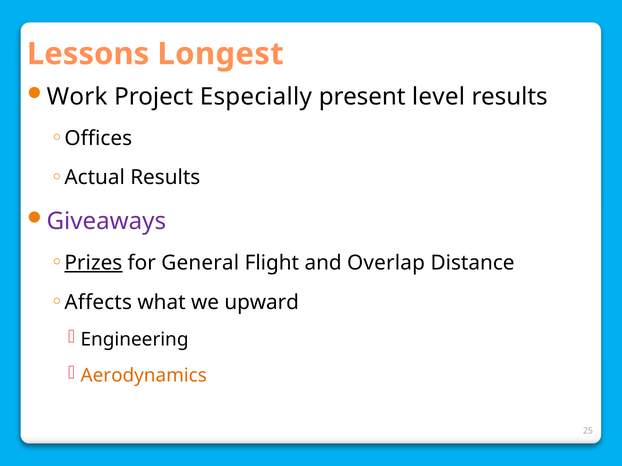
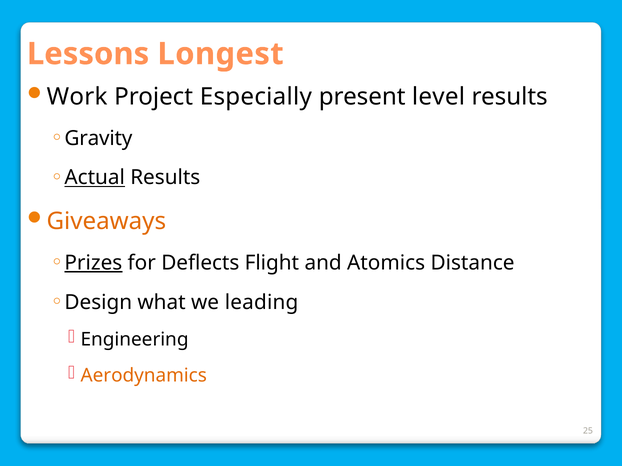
Offices: Offices -> Gravity
Actual underline: none -> present
Giveaways colour: purple -> orange
General: General -> Deflects
Overlap: Overlap -> Atomics
Affects: Affects -> Design
upward: upward -> leading
